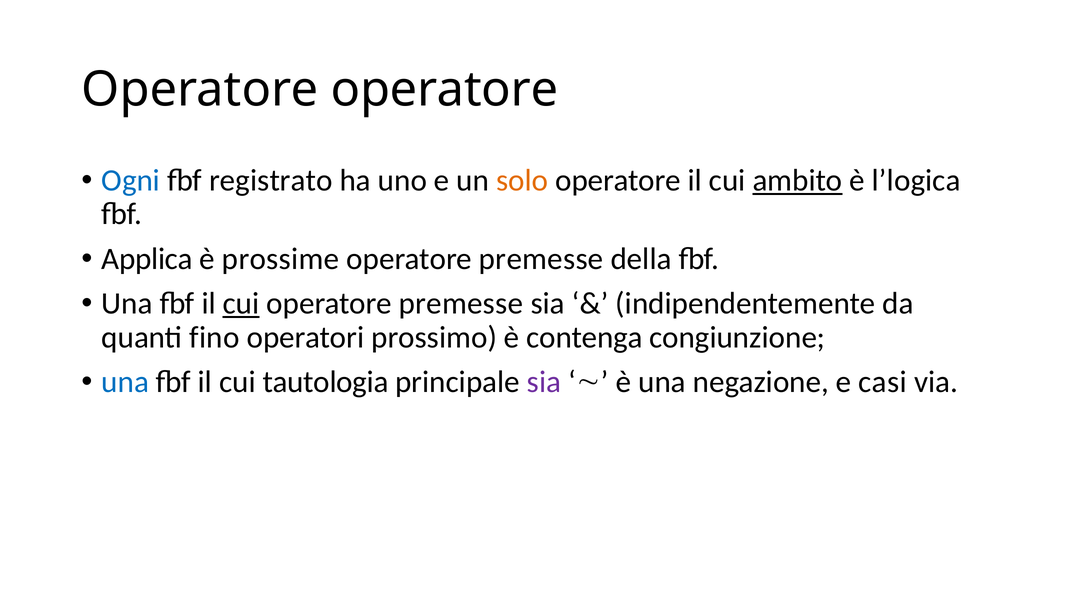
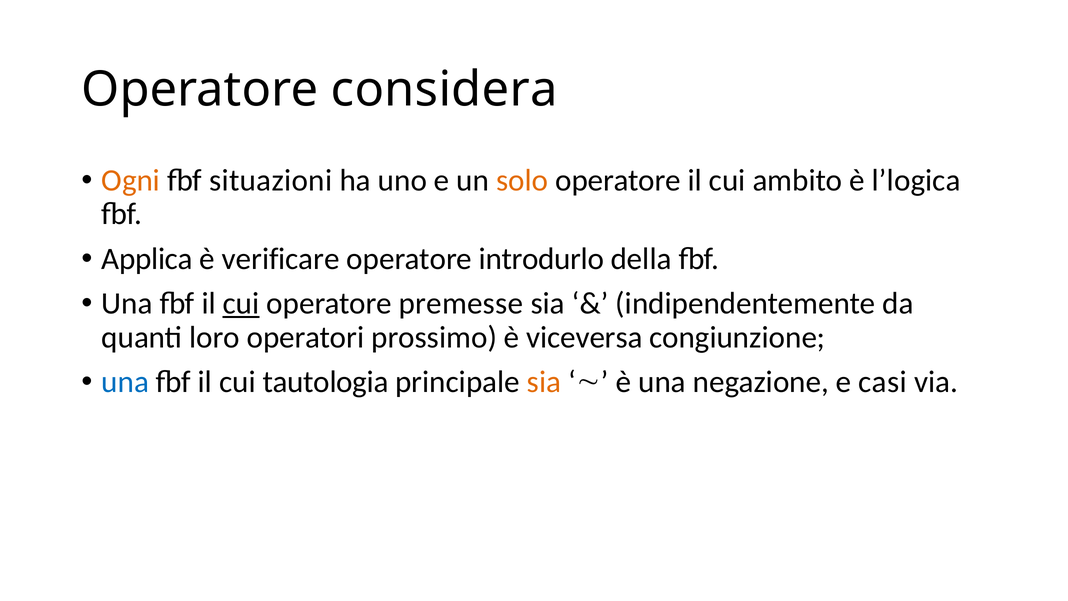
Operatore operatore: operatore -> considera
Ogni colour: blue -> orange
registrato: registrato -> situazioni
ambito underline: present -> none
prossime: prossime -> verificare
premesse at (541, 259): premesse -> introdurlo
fino: fino -> loro
contenga: contenga -> viceversa
sia at (544, 382) colour: purple -> orange
